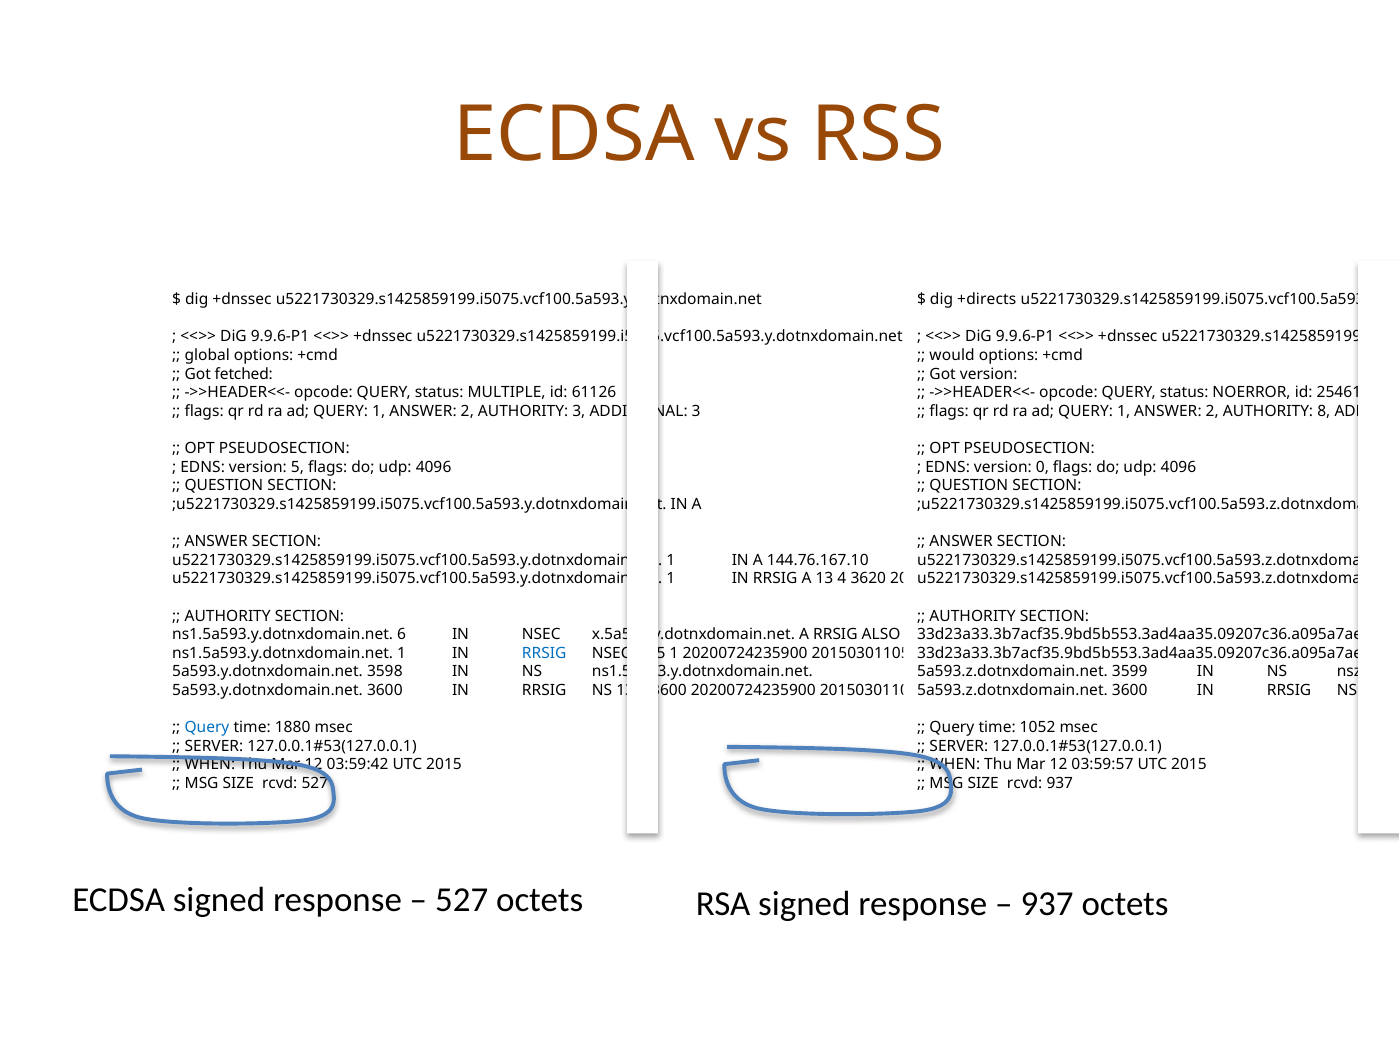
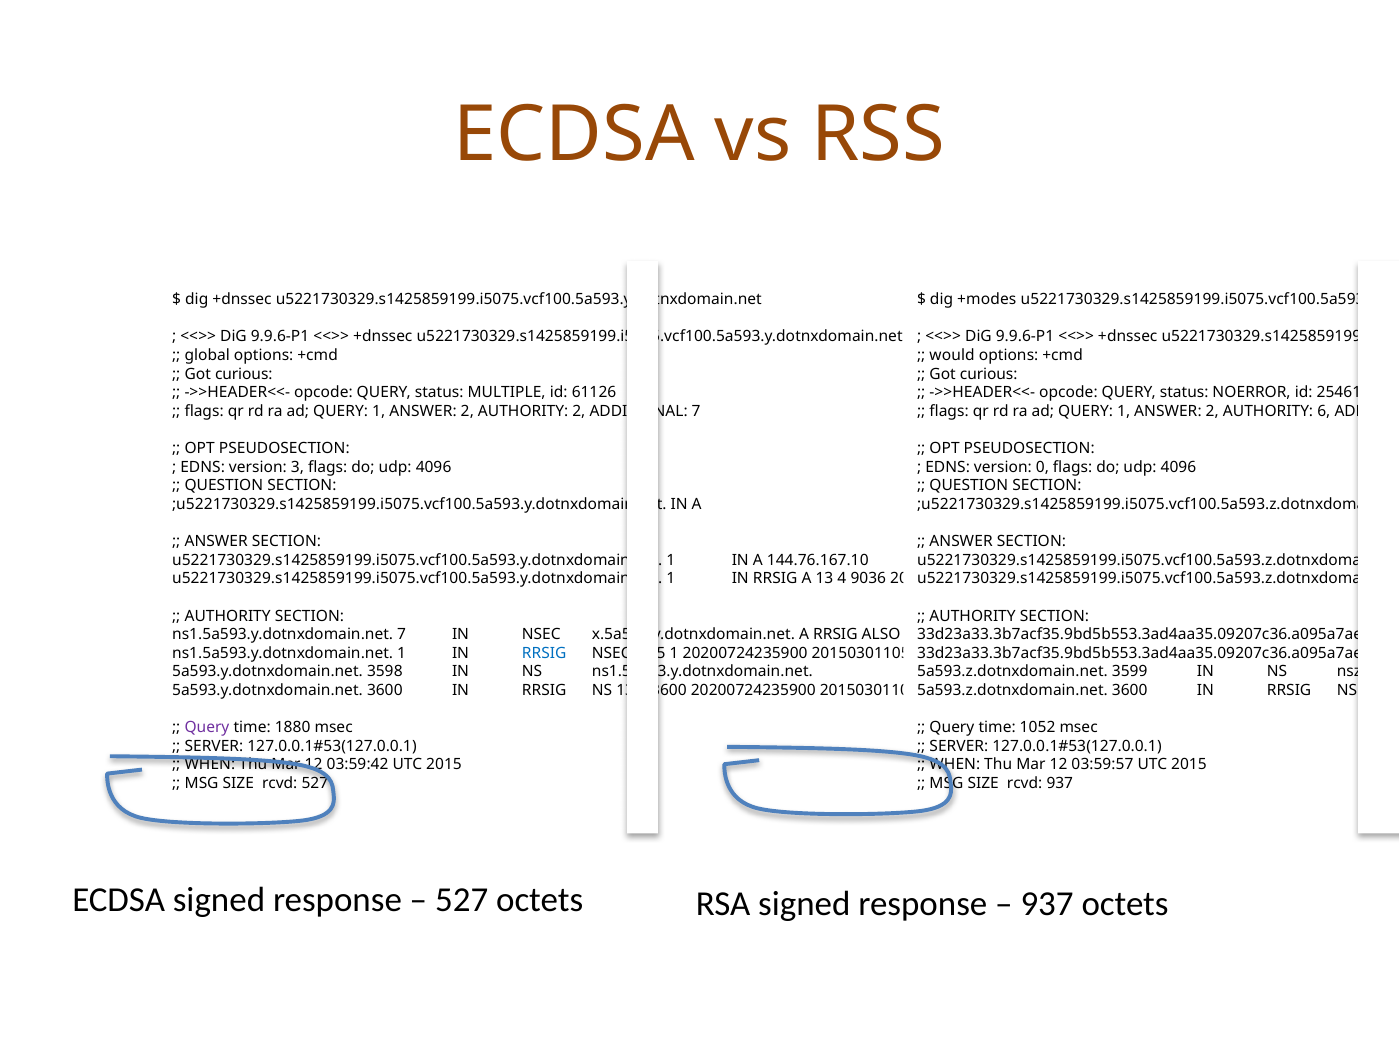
+directs: +directs -> +modes
fetched at (244, 374): fetched -> curious
version at (989, 374): version -> curious
AUTHORITY 3: 3 -> 2
3 at (696, 411): 3 -> 7
8: 8 -> 6
version 5: 5 -> 3
3620: 3620 -> 9036
ns1.5a593.y.dotnxdomain.net 6: 6 -> 7
Query at (207, 728) colour: blue -> purple
